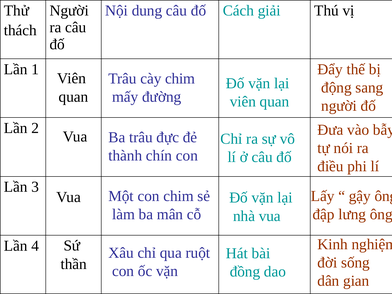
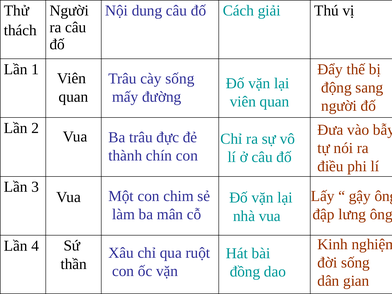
cày chim: chim -> sống
